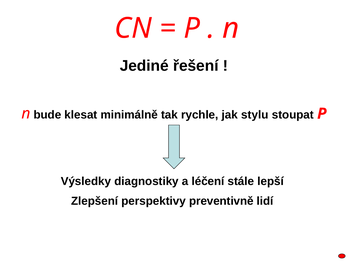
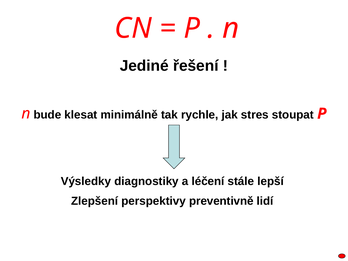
stylu: stylu -> stres
